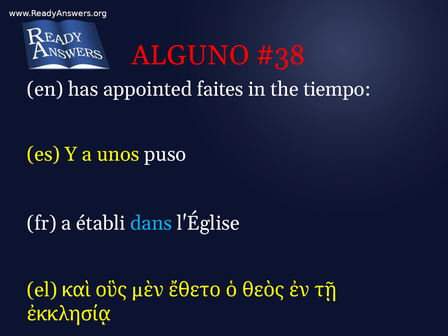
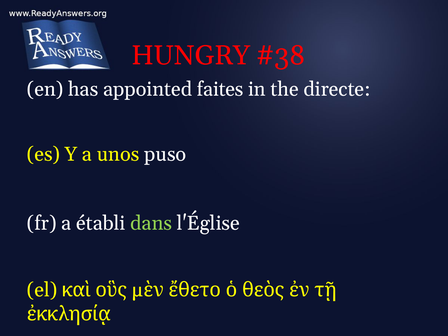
ALGUNO: ALGUNO -> HUNGRY
tiempo: tiempo -> directe
dans colour: light blue -> light green
